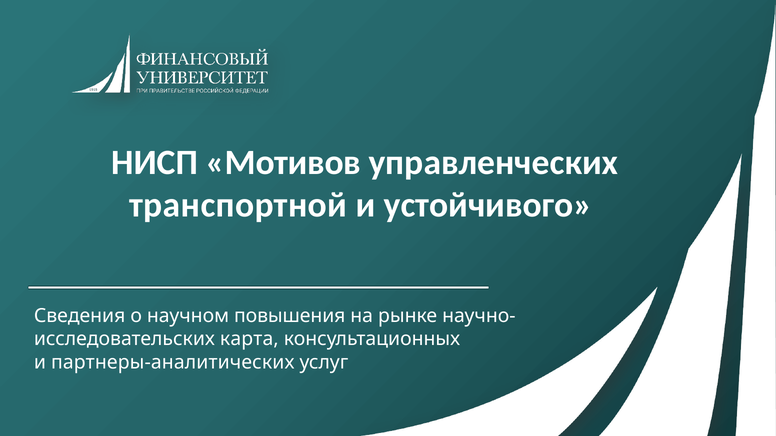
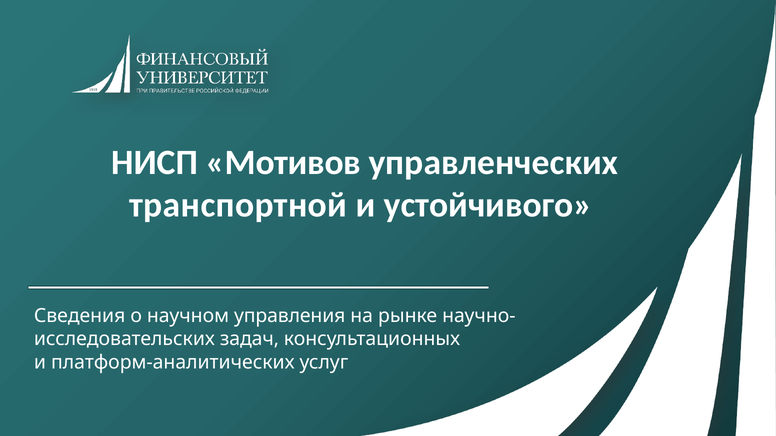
повышения: повышения -> управления
карта: карта -> задач
партнеры-аналитических: партнеры-аналитических -> платформ-аналитических
